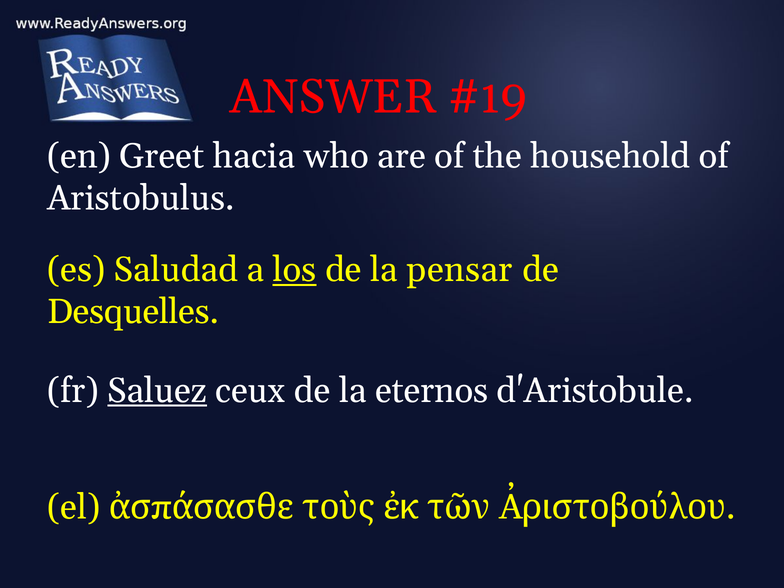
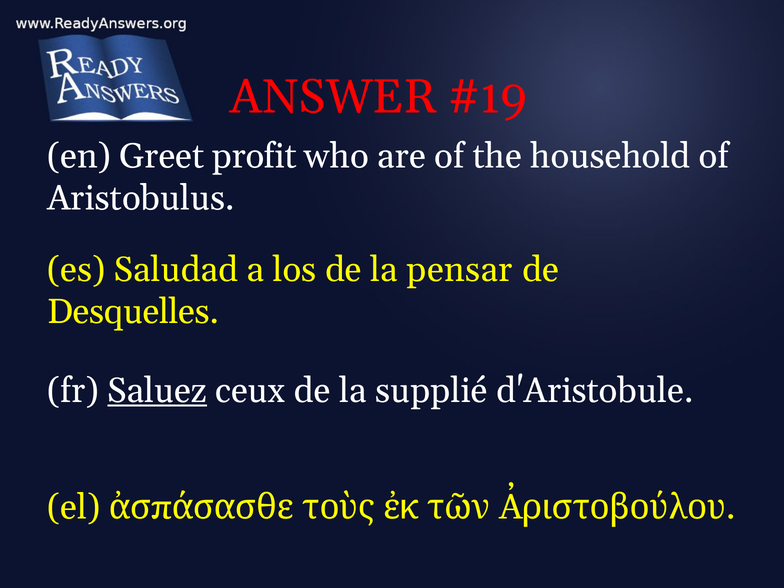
hacia: hacia -> profit
los underline: present -> none
eternos: eternos -> supplié
